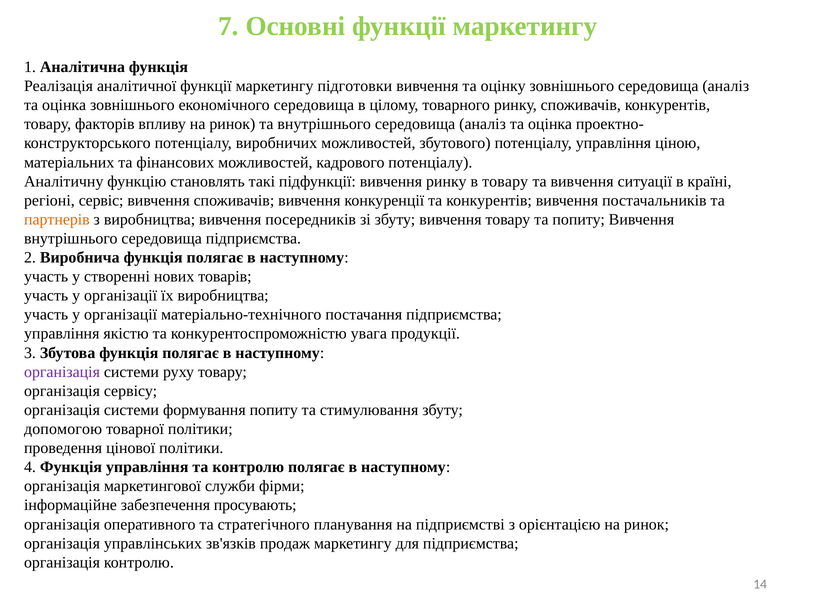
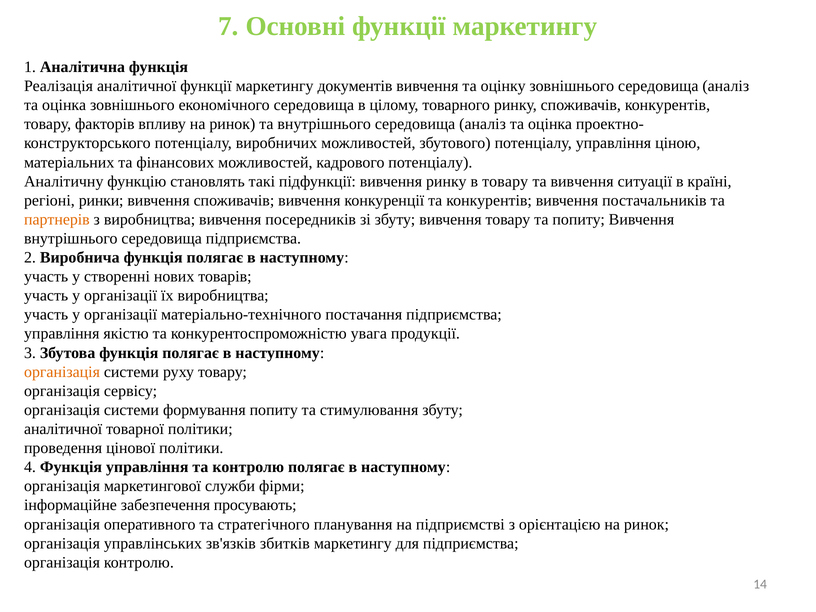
підготовки: підготовки -> документів
сервіс: сервіс -> ринки
організація at (62, 372) colour: purple -> orange
допомогою at (63, 429): допомогою -> аналітичної
продаж: продаж -> збитків
